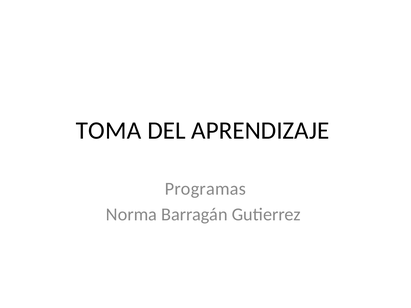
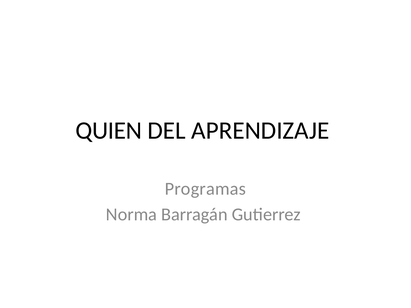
TOMA: TOMA -> QUIEN
